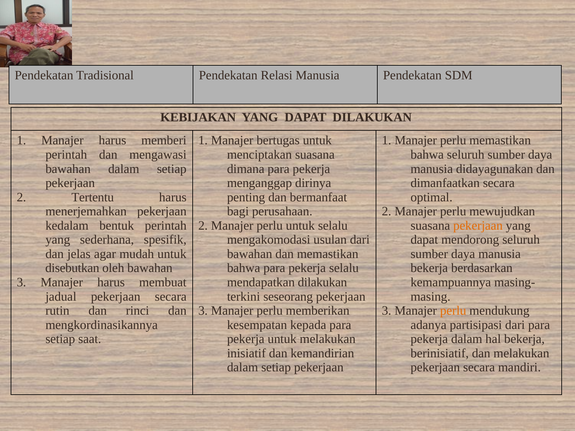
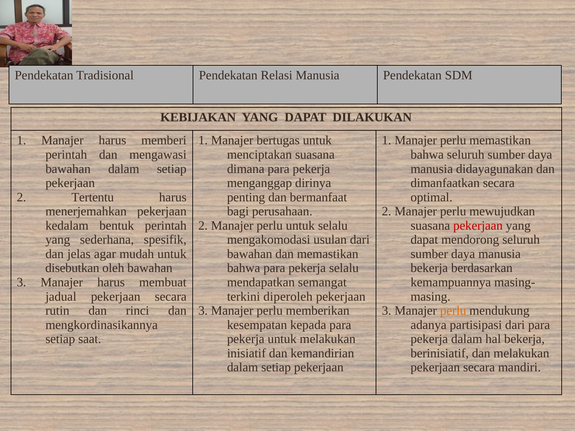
pekerjaan at (478, 226) colour: orange -> red
mendapatkan dilakukan: dilakukan -> semangat
seseorang: seseorang -> diperoleh
